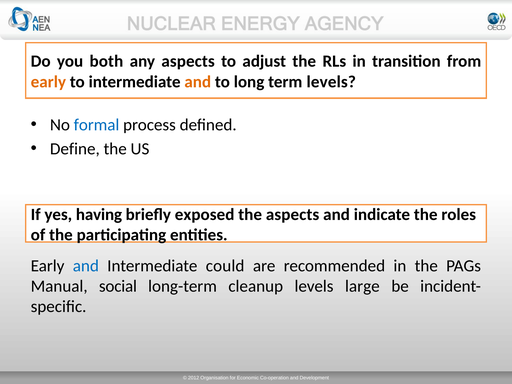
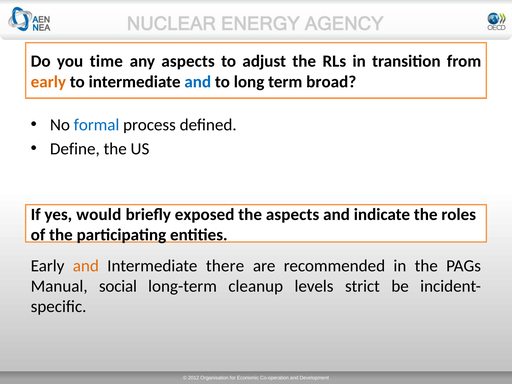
both: both -> time
and at (198, 82) colour: orange -> blue
term levels: levels -> broad
having: having -> would
and at (86, 266) colour: blue -> orange
could: could -> there
large: large -> strict
